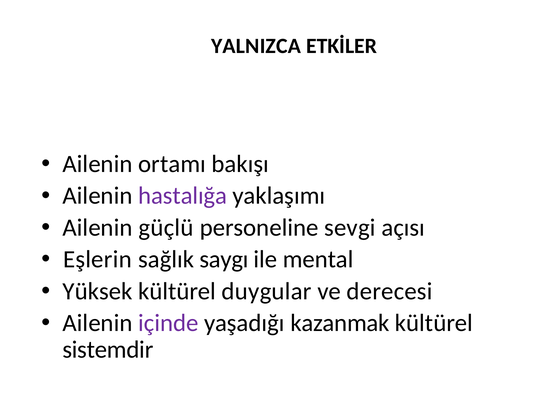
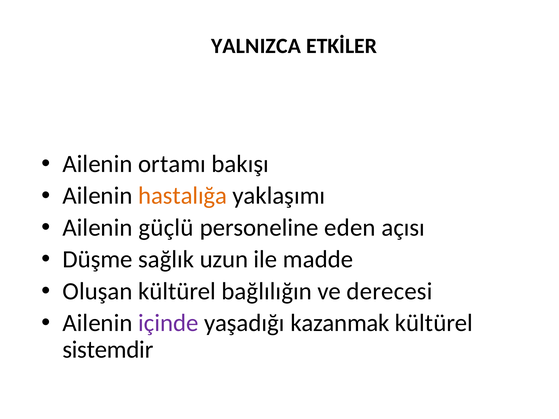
hastalığa colour: purple -> orange
sevgi: sevgi -> eden
Eşlerin: Eşlerin -> Düşme
saygı: saygı -> uzun
mental: mental -> madde
Yüksek: Yüksek -> Oluşan
duygular: duygular -> bağlılığın
